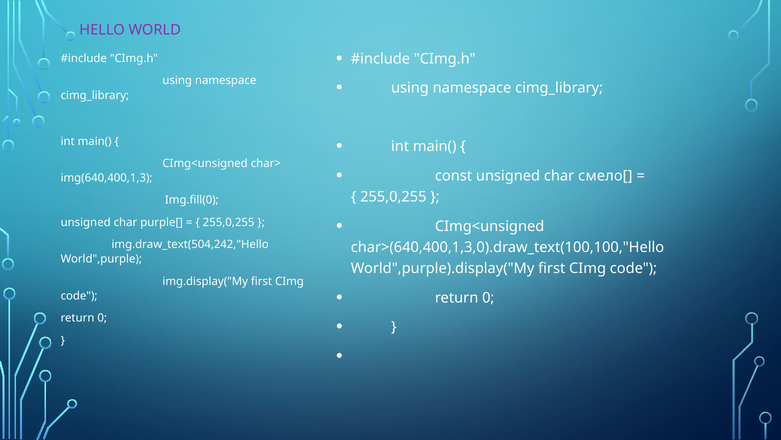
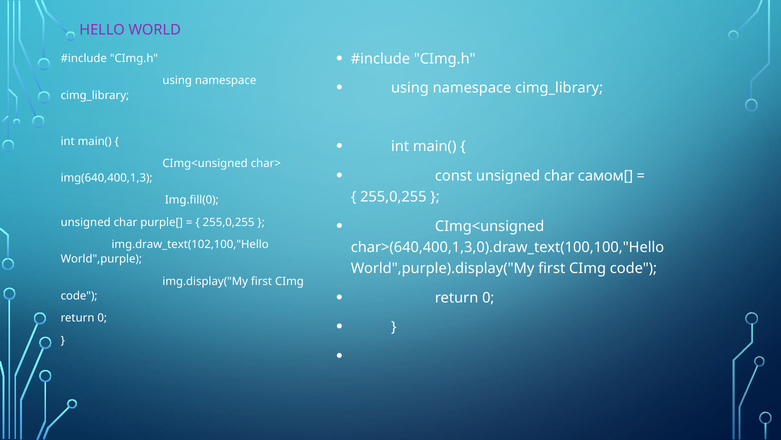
смело[: смело[ -> самом[
img.draw_text(504,242,"Hello: img.draw_text(504,242,"Hello -> img.draw_text(102,100,"Hello
